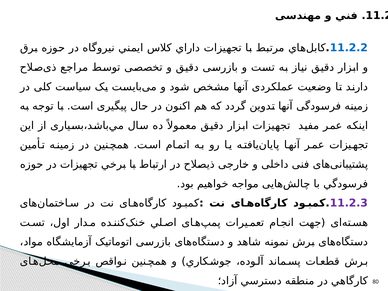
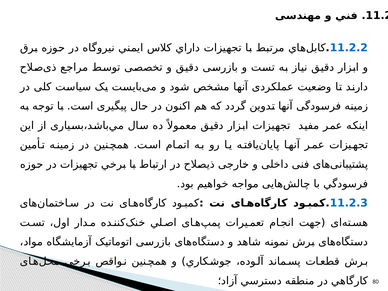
11.2.3 colour: purple -> blue
